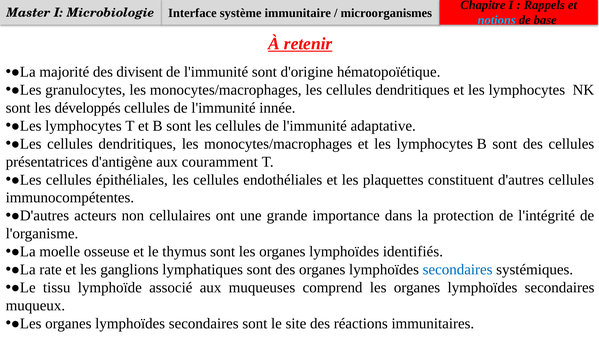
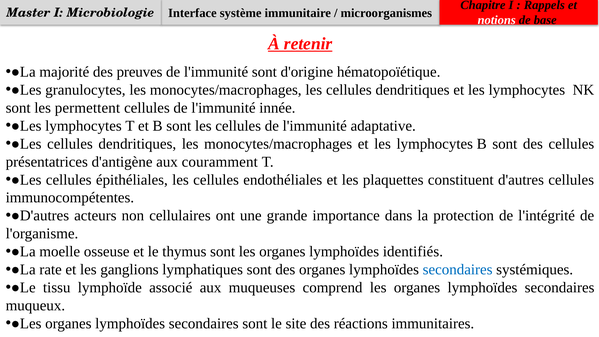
notions colour: light blue -> white
divisent: divisent -> preuves
développés: développés -> permettent
